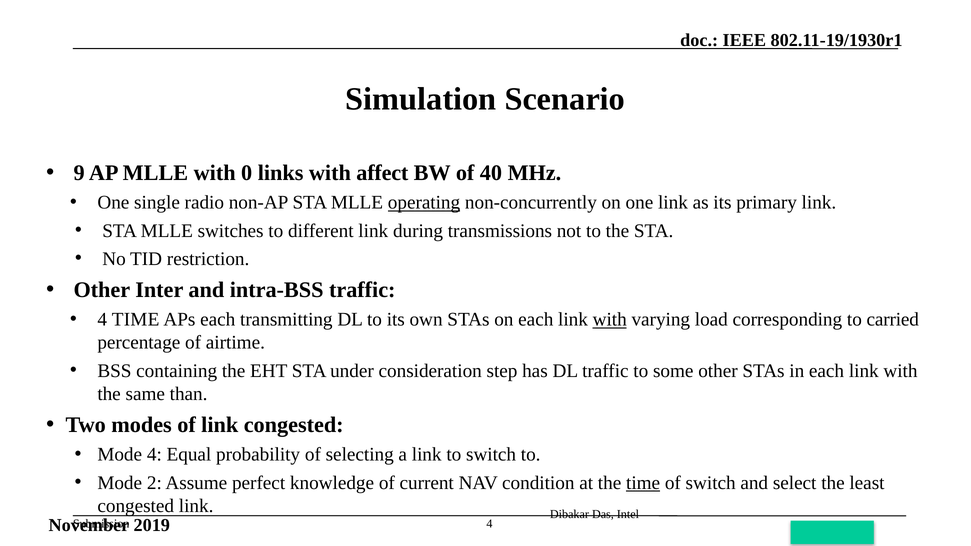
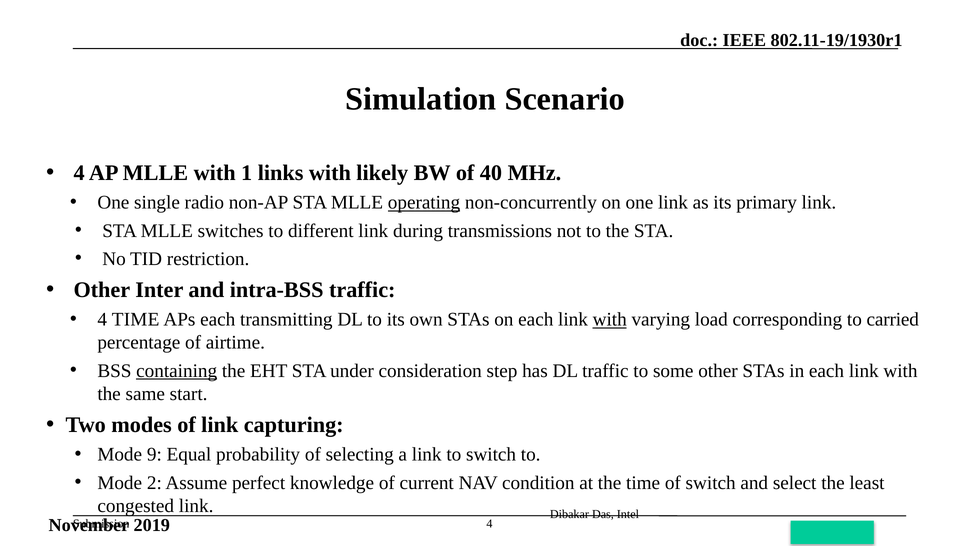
9 at (79, 173): 9 -> 4
0: 0 -> 1
affect: affect -> likely
containing underline: none -> present
than: than -> start
link congested: congested -> capturing
Mode 4: 4 -> 9
time at (643, 483) underline: present -> none
